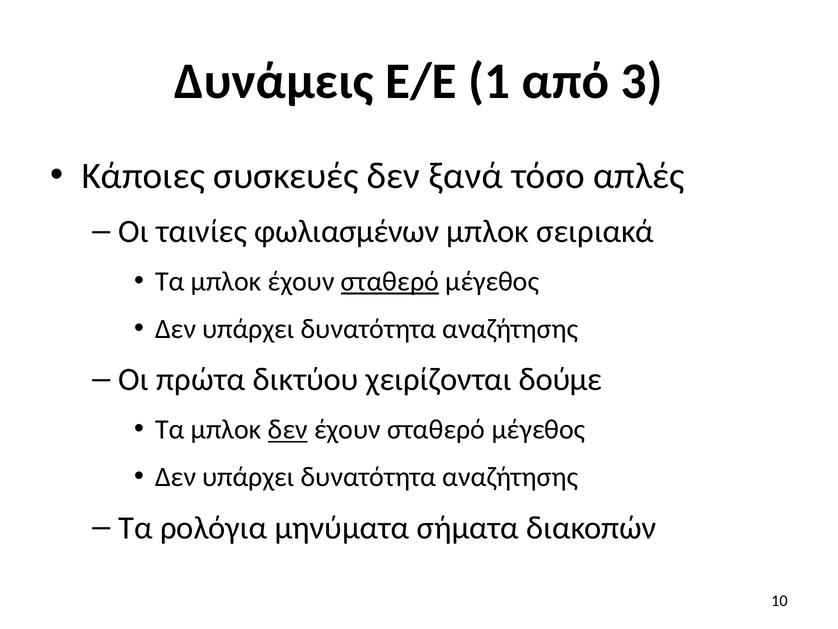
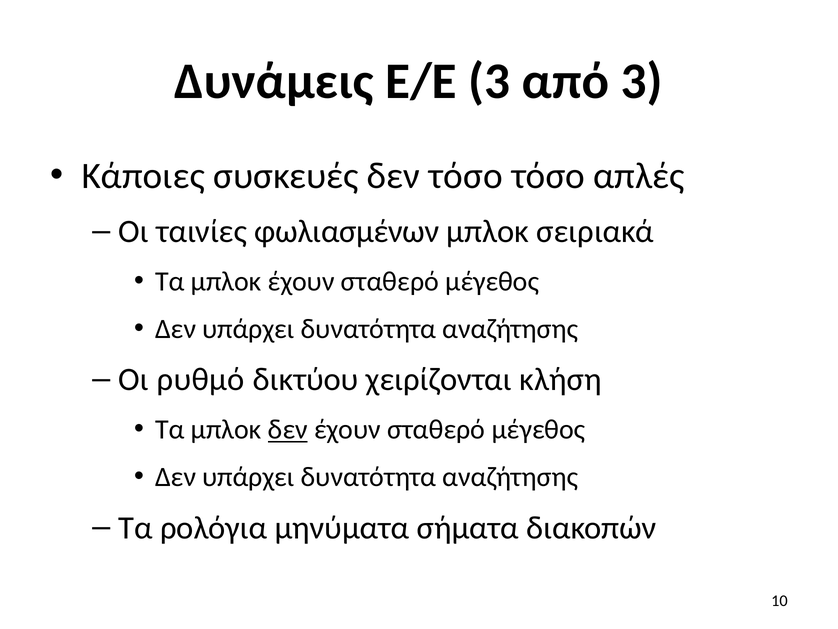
Ε/Ε 1: 1 -> 3
δεν ξανά: ξανά -> τόσο
σταθερό at (390, 281) underline: present -> none
πρώτα: πρώτα -> ρυθμό
δούμε: δούμε -> κλήση
